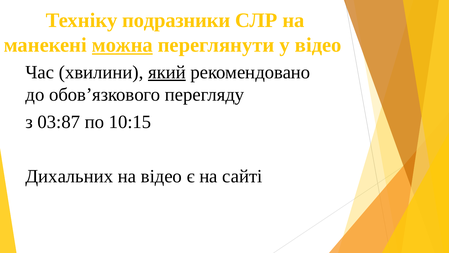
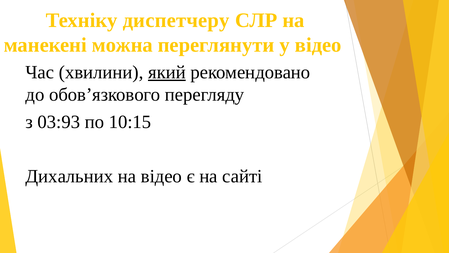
подразники: подразники -> диспетчеру
можна underline: present -> none
03:87: 03:87 -> 03:93
